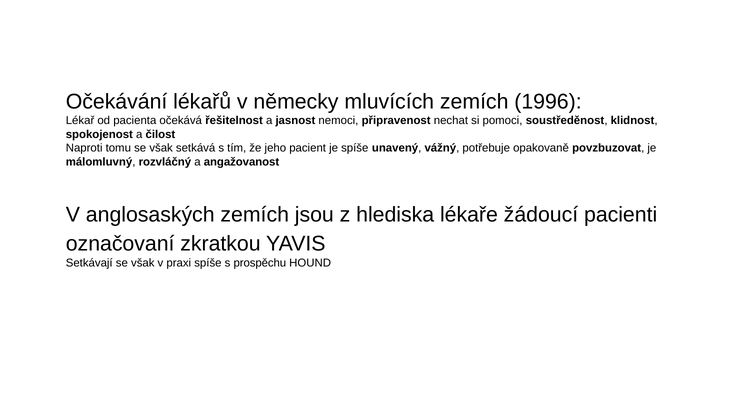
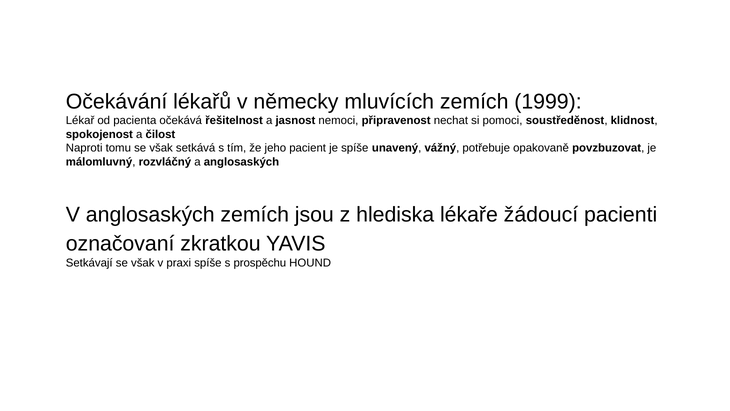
1996: 1996 -> 1999
a angažovanost: angažovanost -> anglosaských
